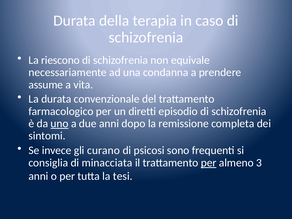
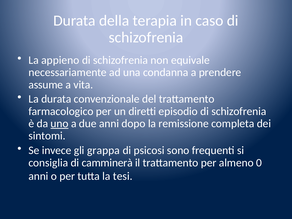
riescono: riescono -> appieno
curano: curano -> grappa
minacciata: minacciata -> camminerà
per at (209, 163) underline: present -> none
3: 3 -> 0
